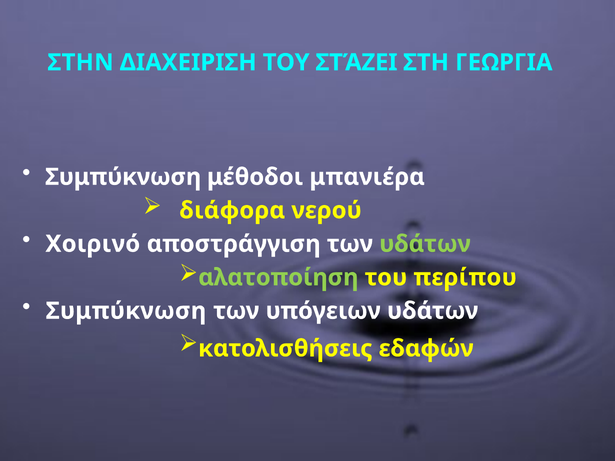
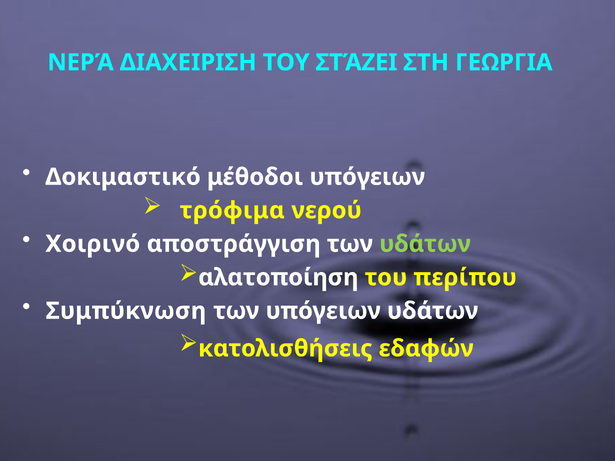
ΣΤΗΝ: ΣΤΗΝ -> ΝΕΡΆ
Συμπύκνωση at (123, 177): Συμπύκνωση -> Δοκιμαστικό
μέθοδοι μπανιέρα: μπανιέρα -> υπόγειων
διάφορα: διάφορα -> τρόφιμα
αλατοποίηση colour: light green -> white
